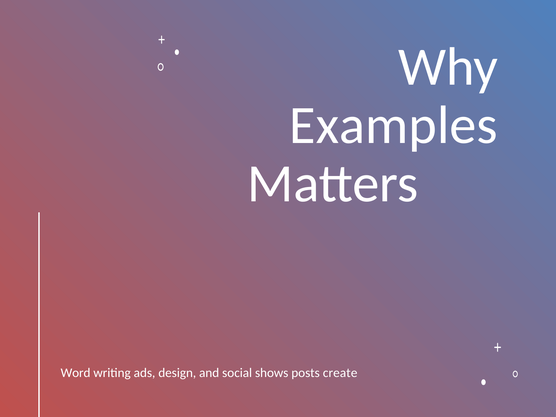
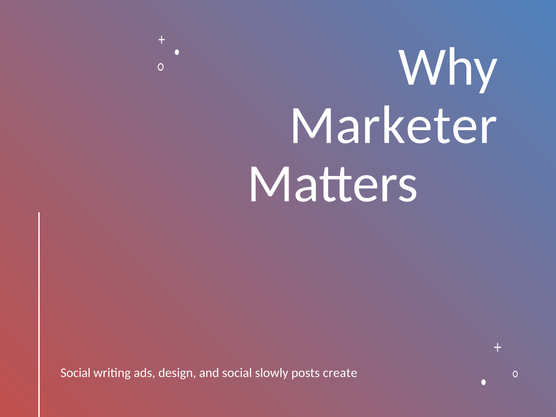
Examples: Examples -> Marketer
Word at (76, 373): Word -> Social
shows: shows -> slowly
